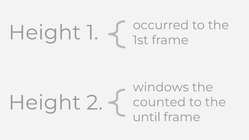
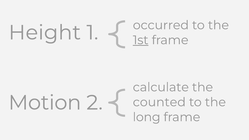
1st underline: none -> present
windows: windows -> calculate
Height at (45, 103): Height -> Motion
until: until -> long
